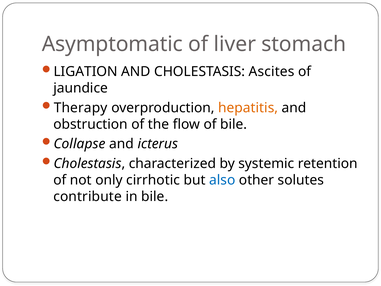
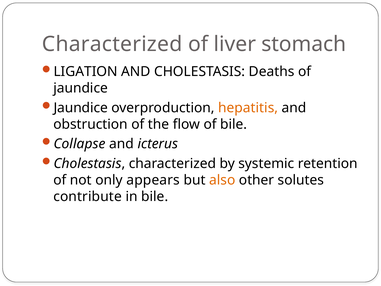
Asymptomatic at (112, 44): Asymptomatic -> Characterized
Ascites: Ascites -> Deaths
Therapy at (81, 108): Therapy -> Jaundice
cirrhotic: cirrhotic -> appears
also colour: blue -> orange
